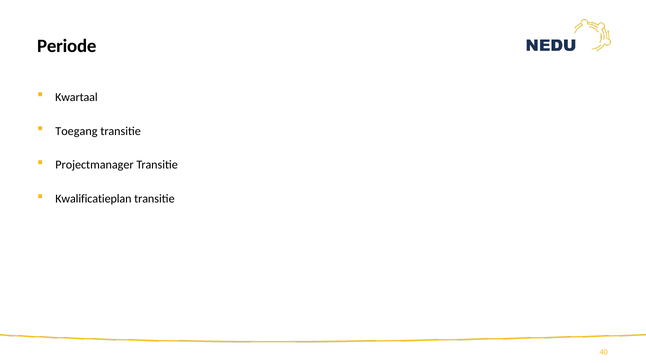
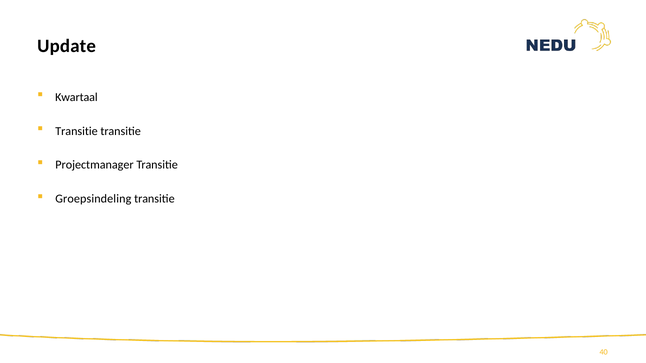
Periode: Periode -> Update
Toegang at (76, 131): Toegang -> Transitie
Kwalificatieplan: Kwalificatieplan -> Groepsindeling
